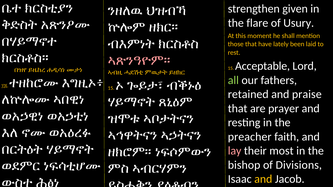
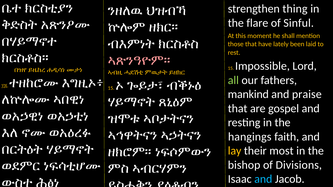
given: given -> thing
Usury: Usury -> Sinful
Acceptable: Acceptable -> Impossible
retained: retained -> mankind
prayer: prayer -> gospel
preacher: preacher -> hangings
lay colour: pink -> yellow
and at (263, 179) colour: yellow -> light blue
